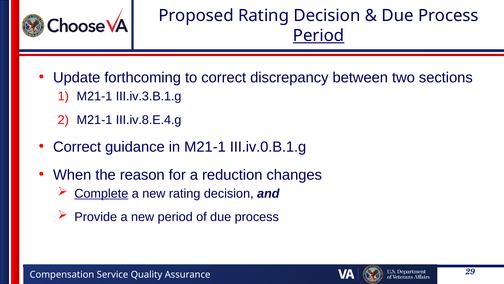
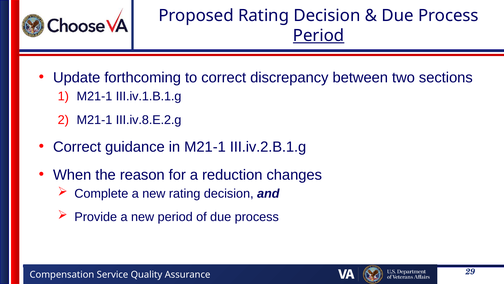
III.iv.3.B.1.g: III.iv.3.B.1.g -> III.iv.1.B.1.g
III.iv.8.E.4.g: III.iv.8.E.4.g -> III.iv.8.E.2.g
III.iv.0.B.1.g: III.iv.0.B.1.g -> III.iv.2.B.1.g
Complete underline: present -> none
